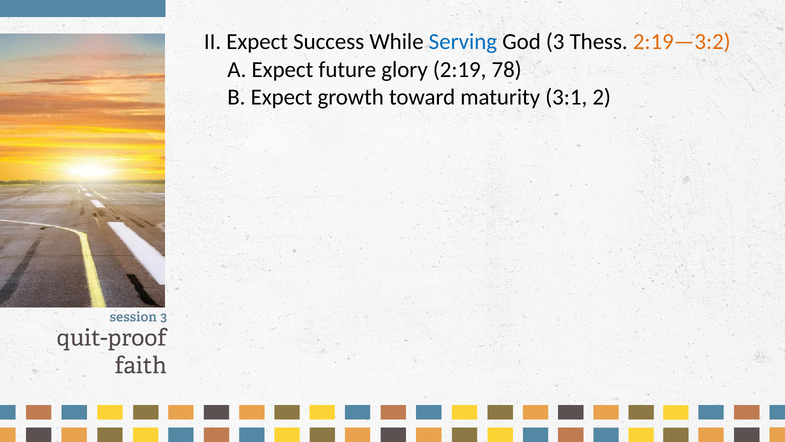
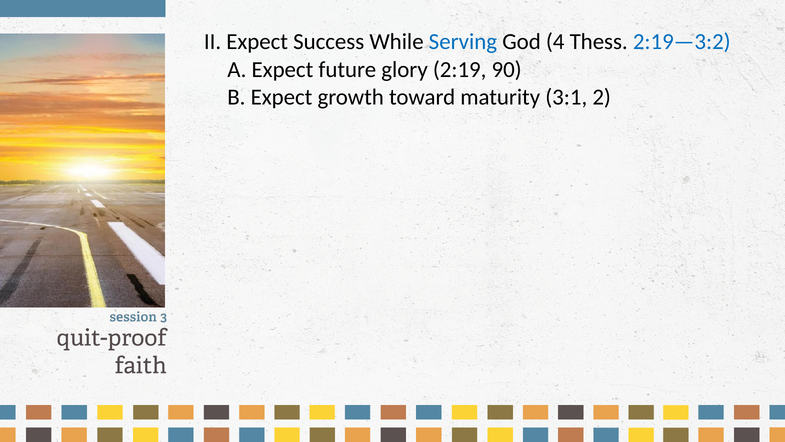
3: 3 -> 4
2:19—3:2 colour: orange -> blue
78: 78 -> 90
